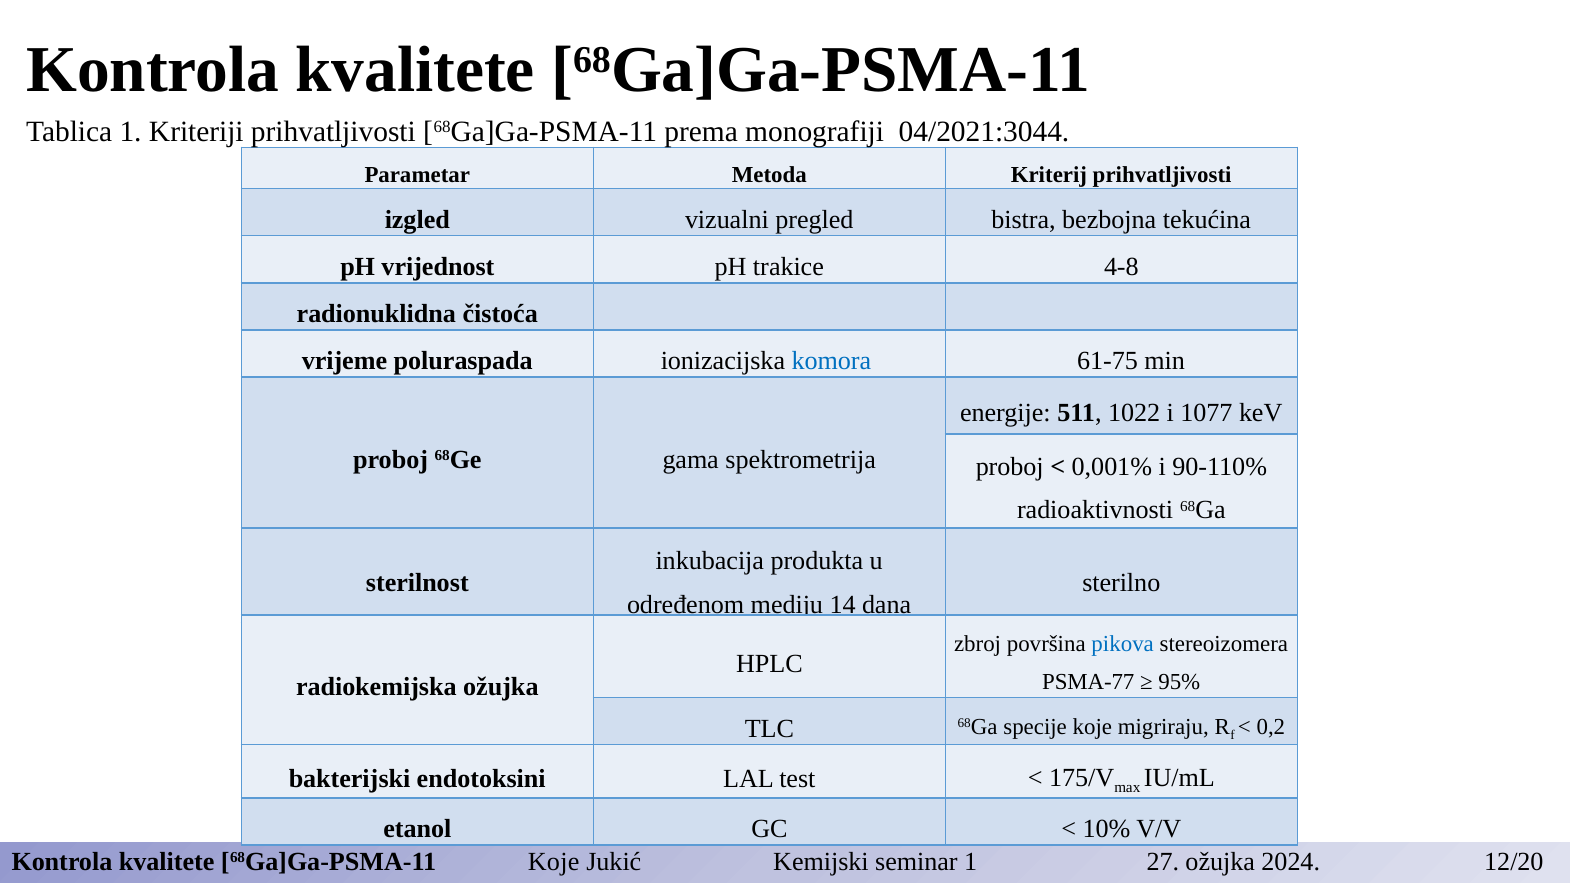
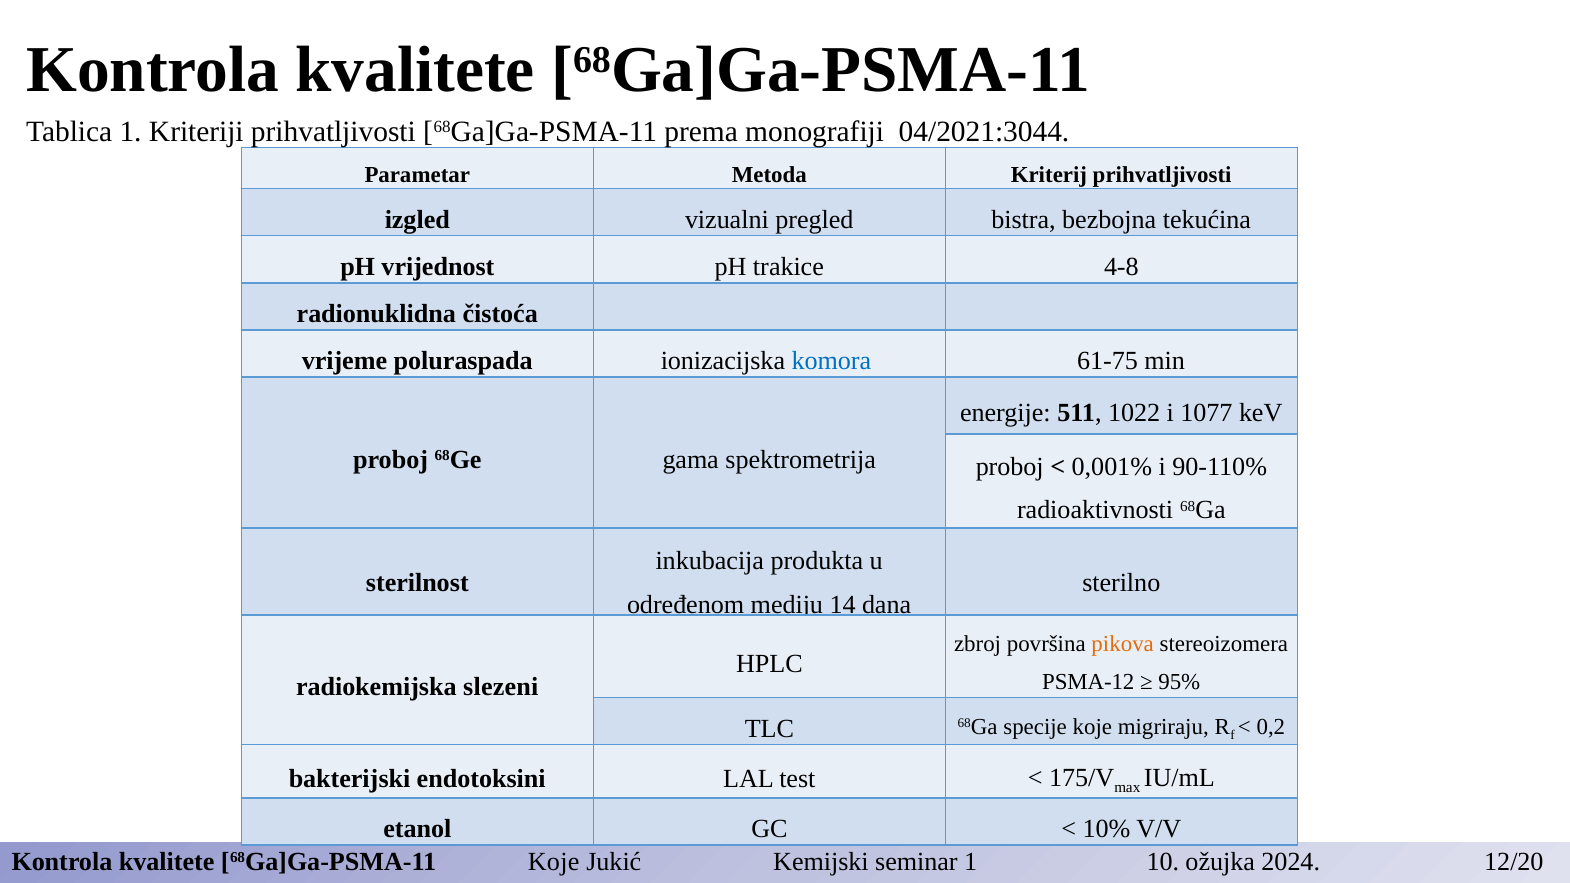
pikova colour: blue -> orange
PSMA-77: PSMA-77 -> PSMA-12
radiokemijska ožujka: ožujka -> slezeni
27: 27 -> 10
